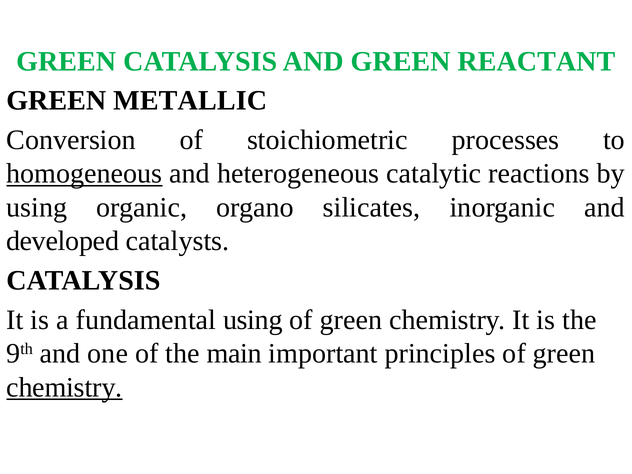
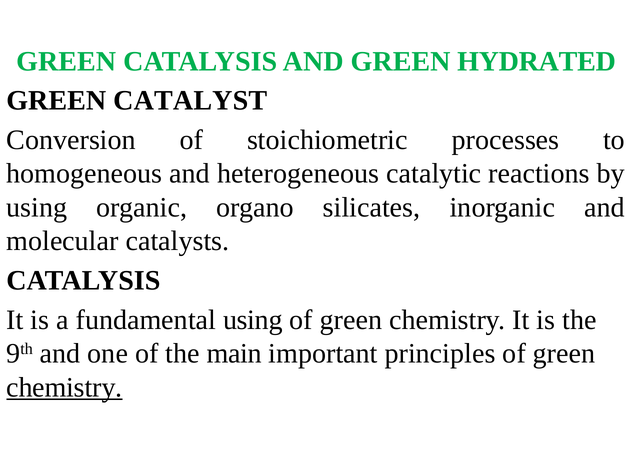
REACTANT: REACTANT -> HYDRATED
METALLIC: METALLIC -> CATALYST
homogeneous underline: present -> none
developed: developed -> molecular
